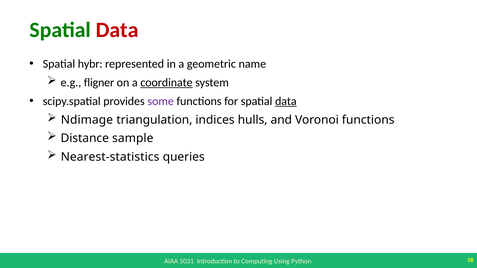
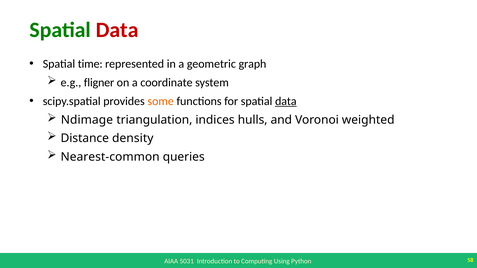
hybr: hybr -> time
name: name -> graph
coordinate underline: present -> none
some colour: purple -> orange
Voronoi functions: functions -> weighted
sample: sample -> density
Nearest-statistics: Nearest-statistics -> Nearest-common
